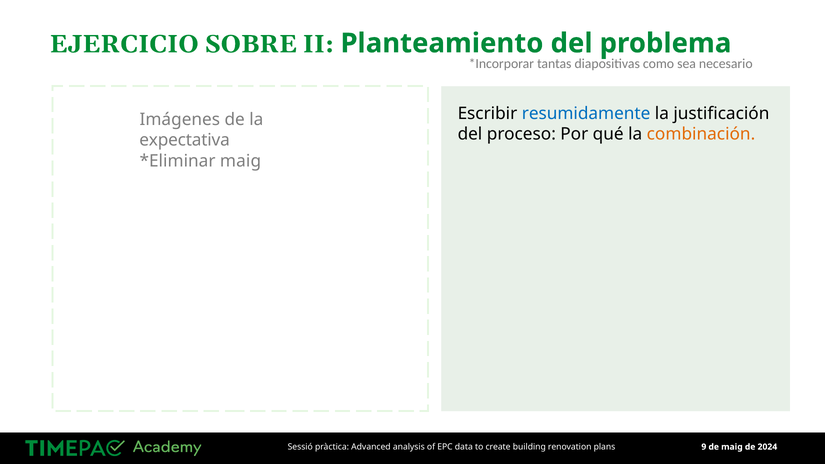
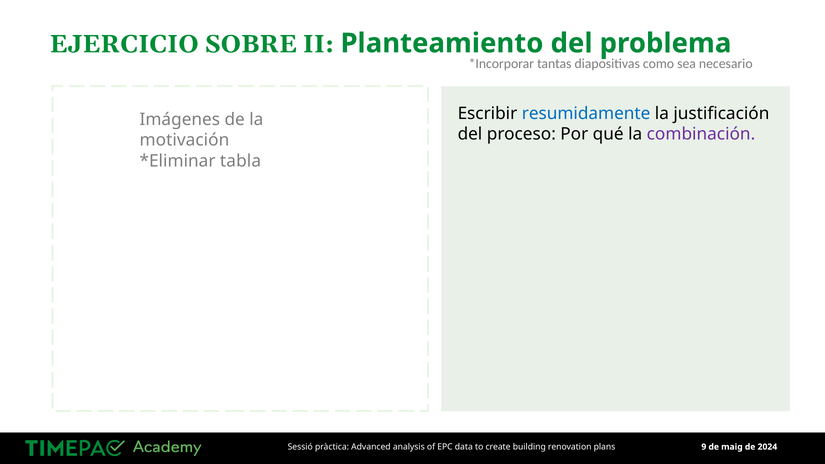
combinación colour: orange -> purple
expectativa: expectativa -> motivación
maig at (241, 161): maig -> tabla
